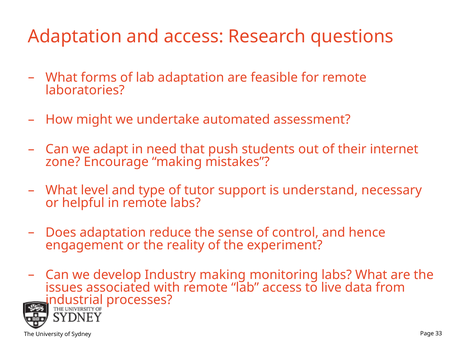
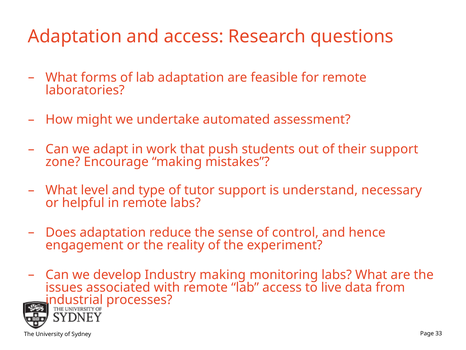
need: need -> work
their internet: internet -> support
